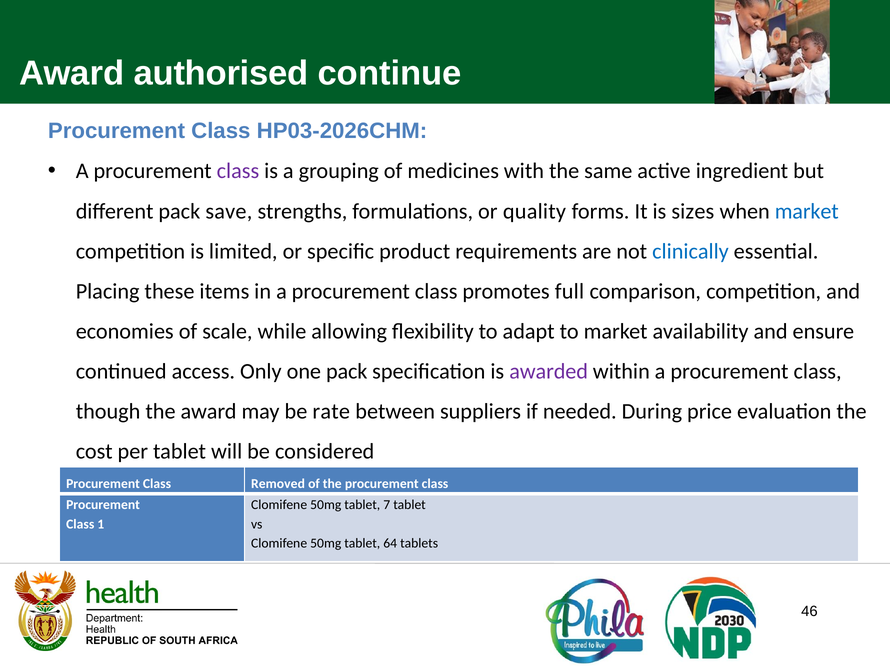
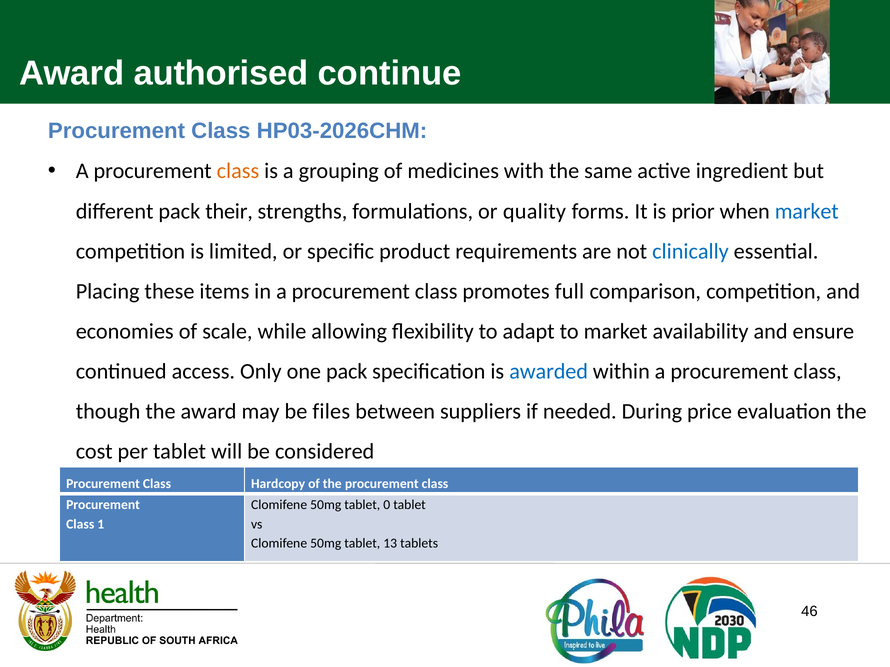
class at (238, 171) colour: purple -> orange
save: save -> their
sizes: sizes -> prior
awarded colour: purple -> blue
rate: rate -> files
Removed: Removed -> Hardcopy
7: 7 -> 0
64: 64 -> 13
